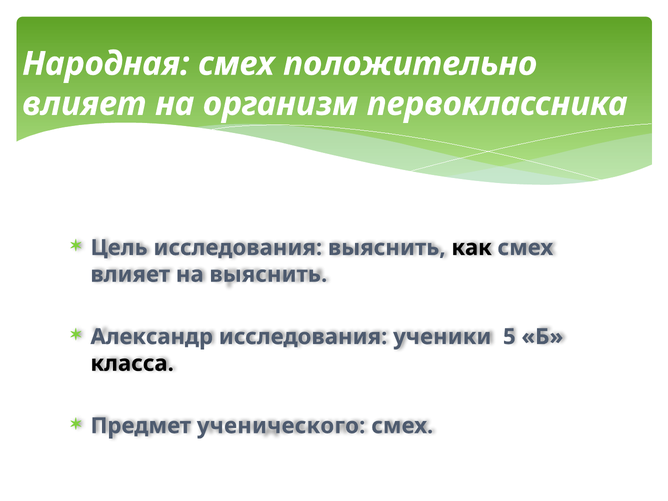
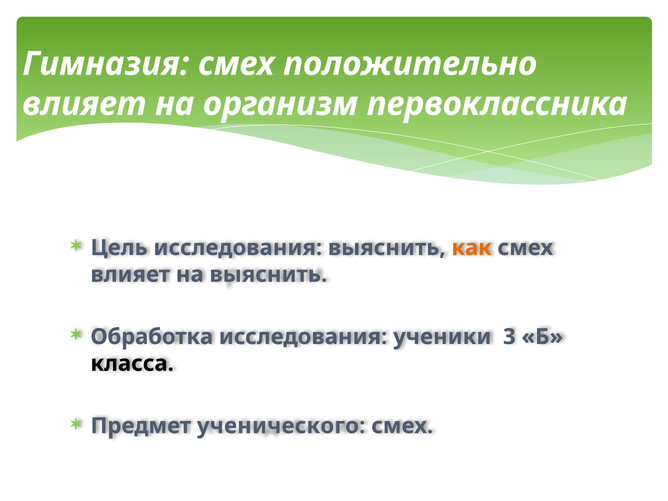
Народная: Народная -> Гимназия
как colour: black -> orange
Александр: Александр -> Обработка
5: 5 -> 3
